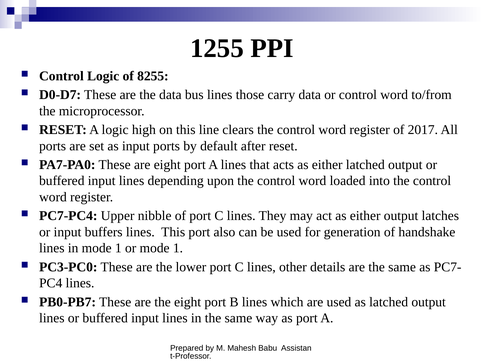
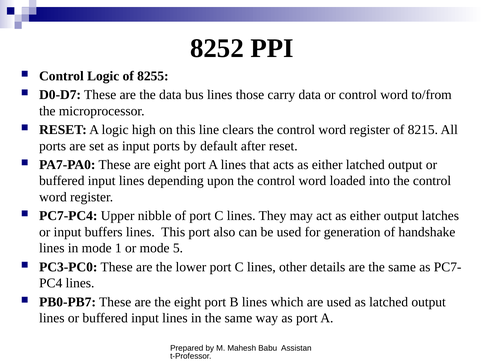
1255: 1255 -> 8252
2017: 2017 -> 8215
or mode 1: 1 -> 5
